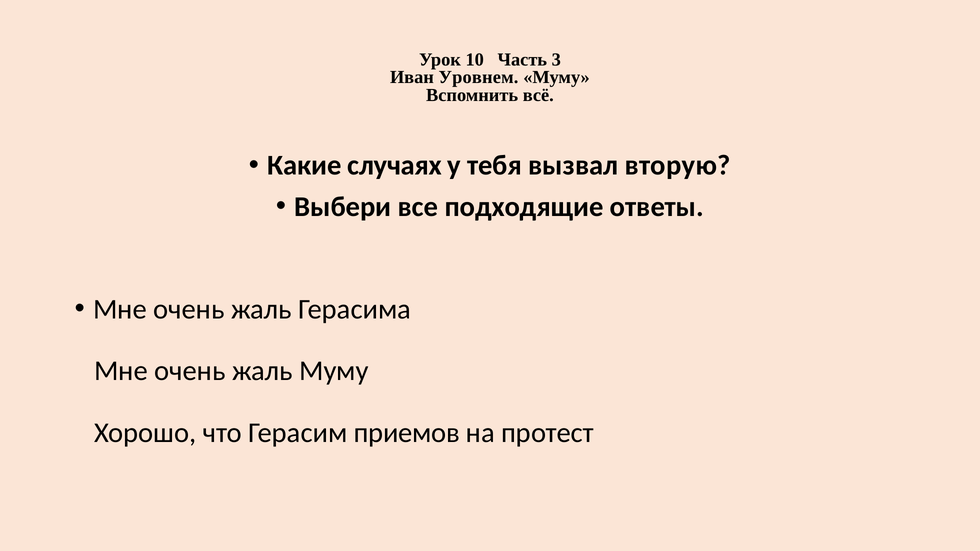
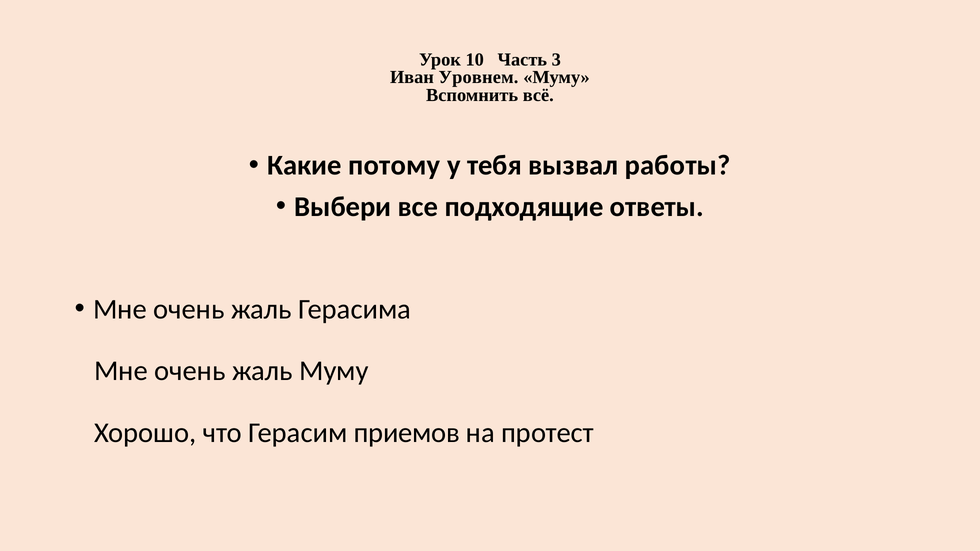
случаях: случаях -> потому
вторую: вторую -> работы
